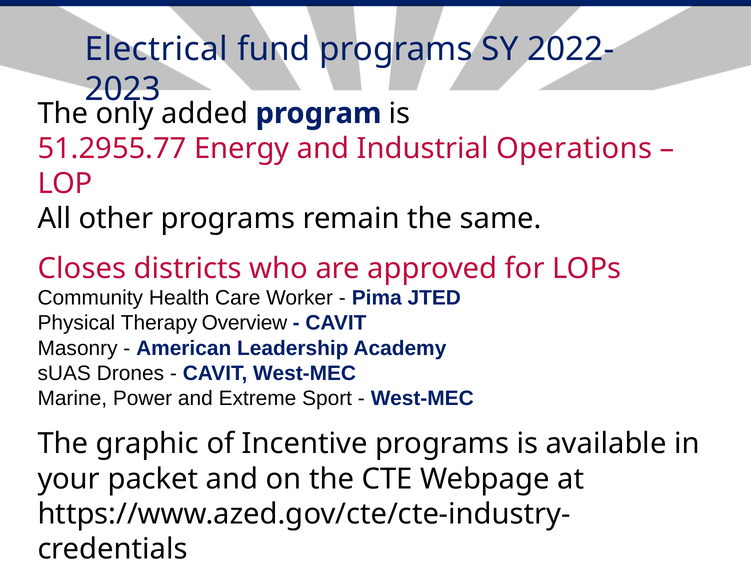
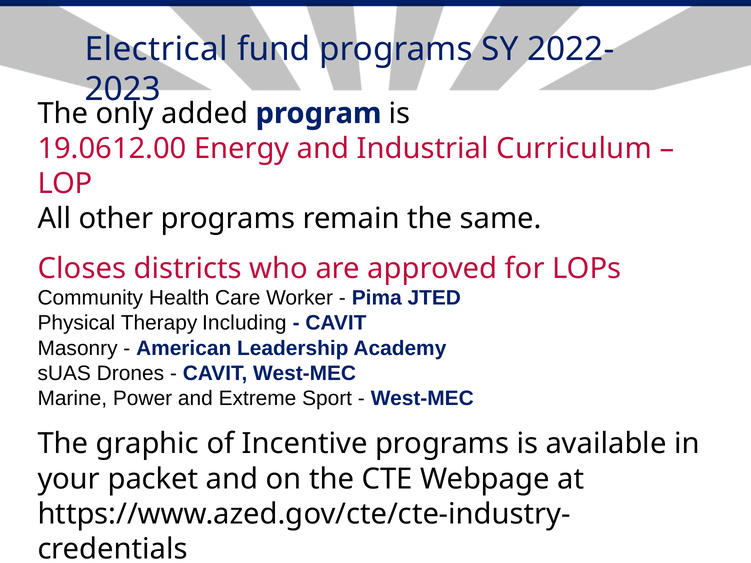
51.2955.77: 51.2955.77 -> 19.0612.00
Operations: Operations -> Curriculum
Overview: Overview -> Including
